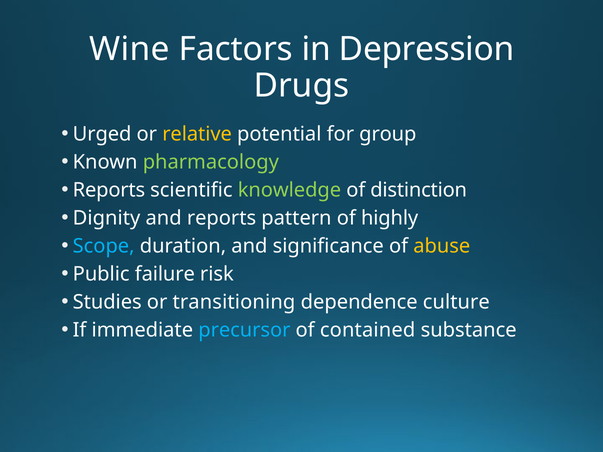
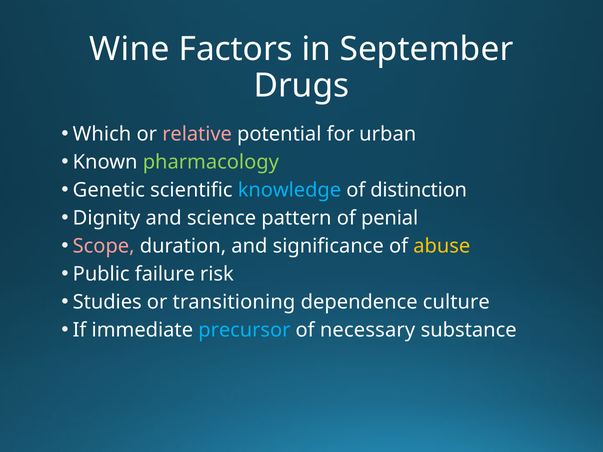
Depression: Depression -> September
Urged: Urged -> Which
relative colour: yellow -> pink
group: group -> urban
Reports at (109, 190): Reports -> Genetic
knowledge colour: light green -> light blue
and reports: reports -> science
highly: highly -> penial
Scope colour: light blue -> pink
contained: contained -> necessary
